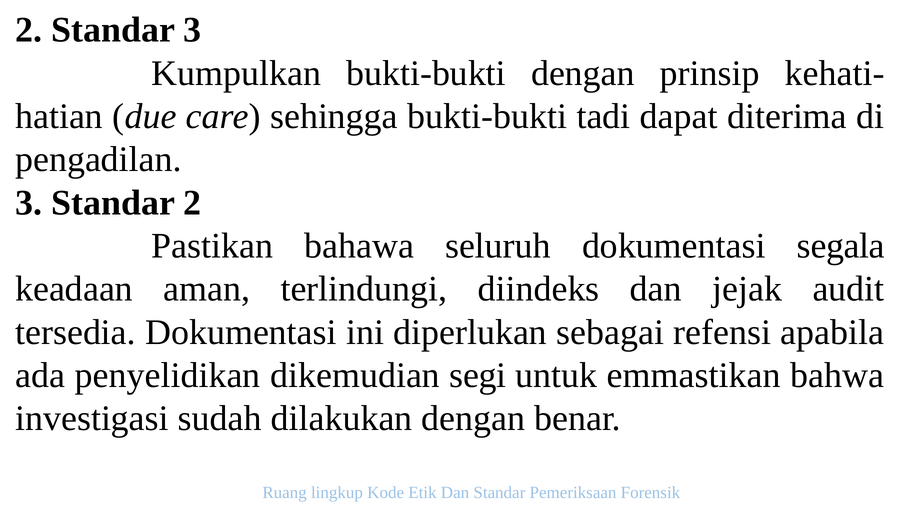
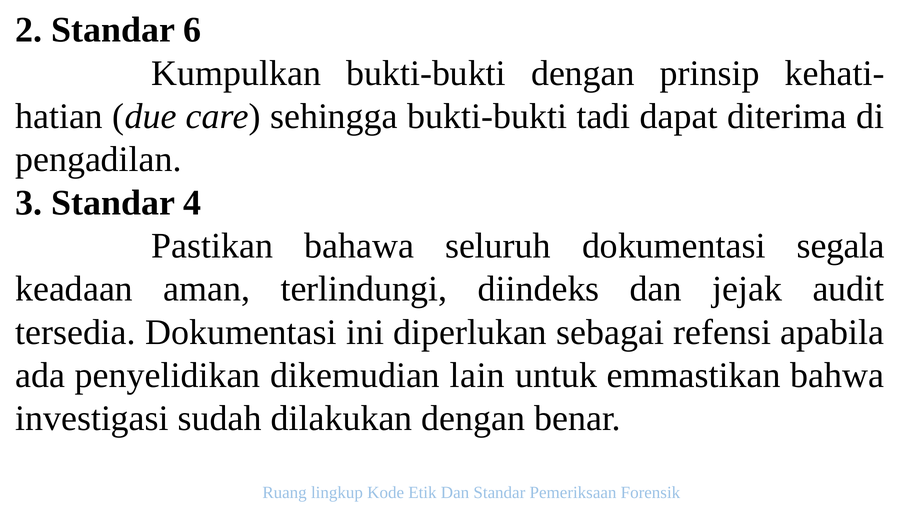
Standar 3: 3 -> 6
Standar 2: 2 -> 4
segi: segi -> lain
